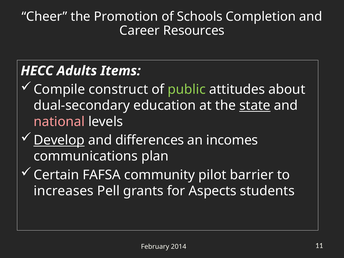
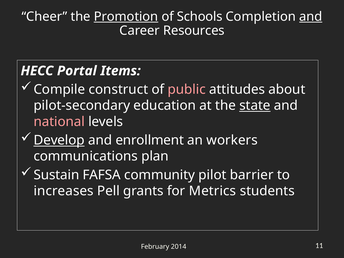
Promotion underline: none -> present
and at (311, 17) underline: none -> present
Adults: Adults -> Portal
public colour: light green -> pink
dual-secondary: dual-secondary -> pilot-secondary
differences: differences -> enrollment
incomes: incomes -> workers
Certain: Certain -> Sustain
Aspects: Aspects -> Metrics
